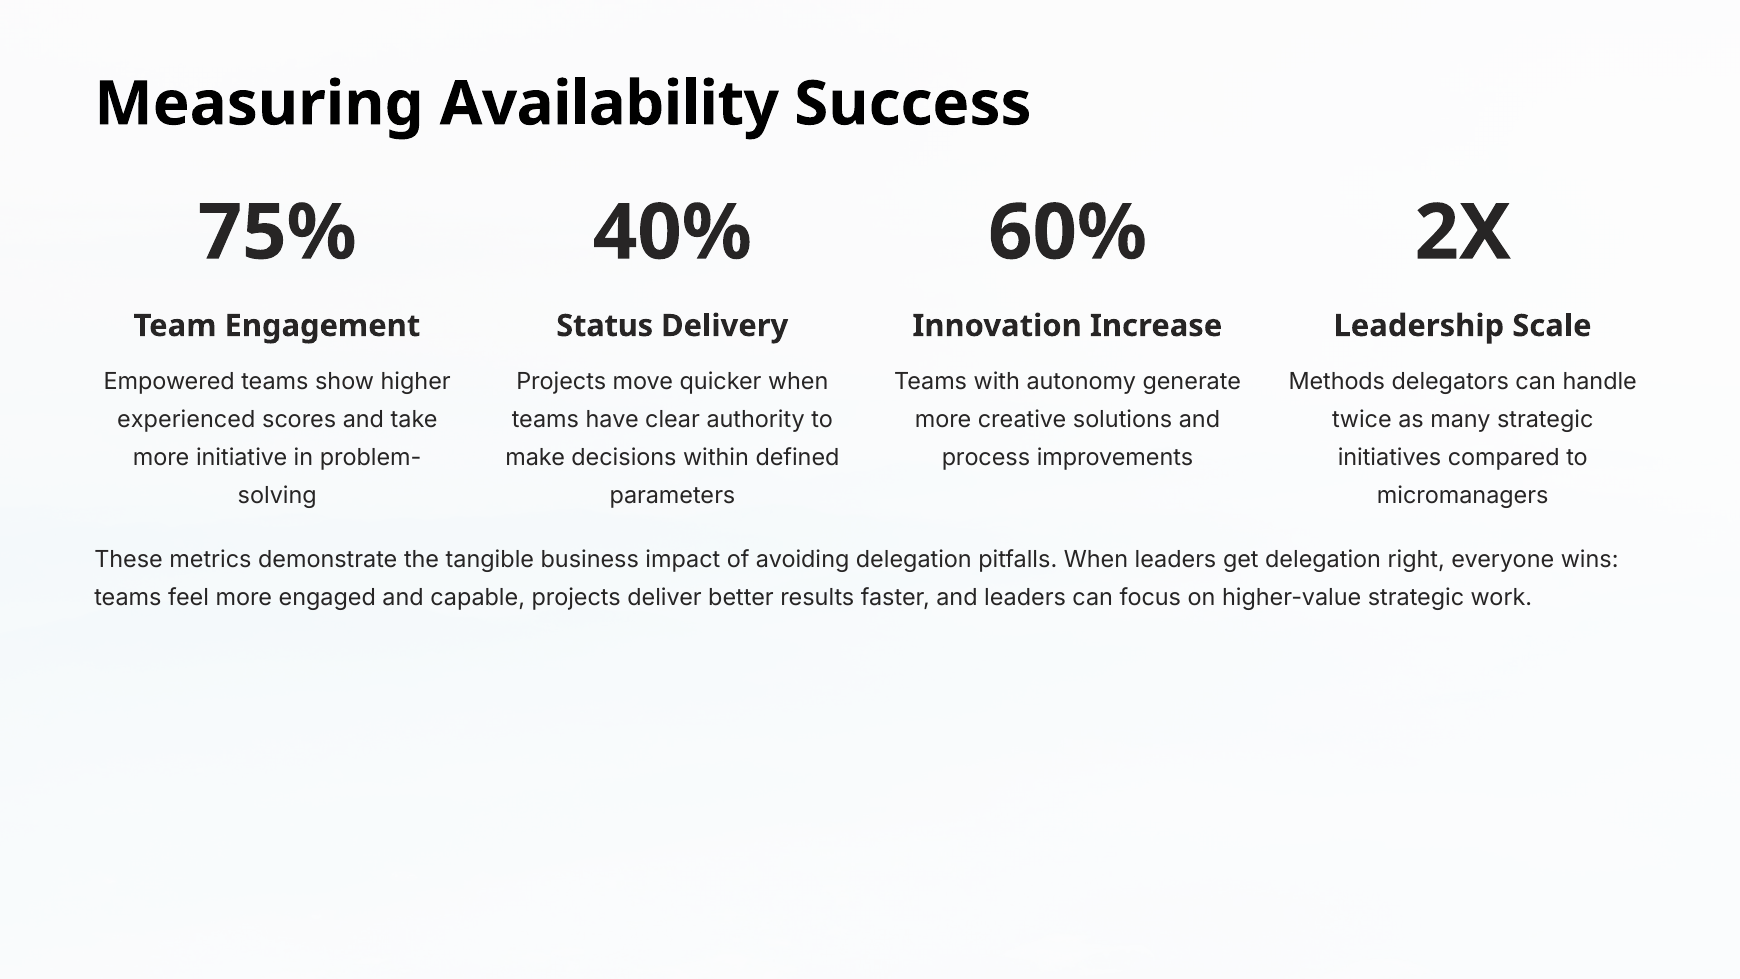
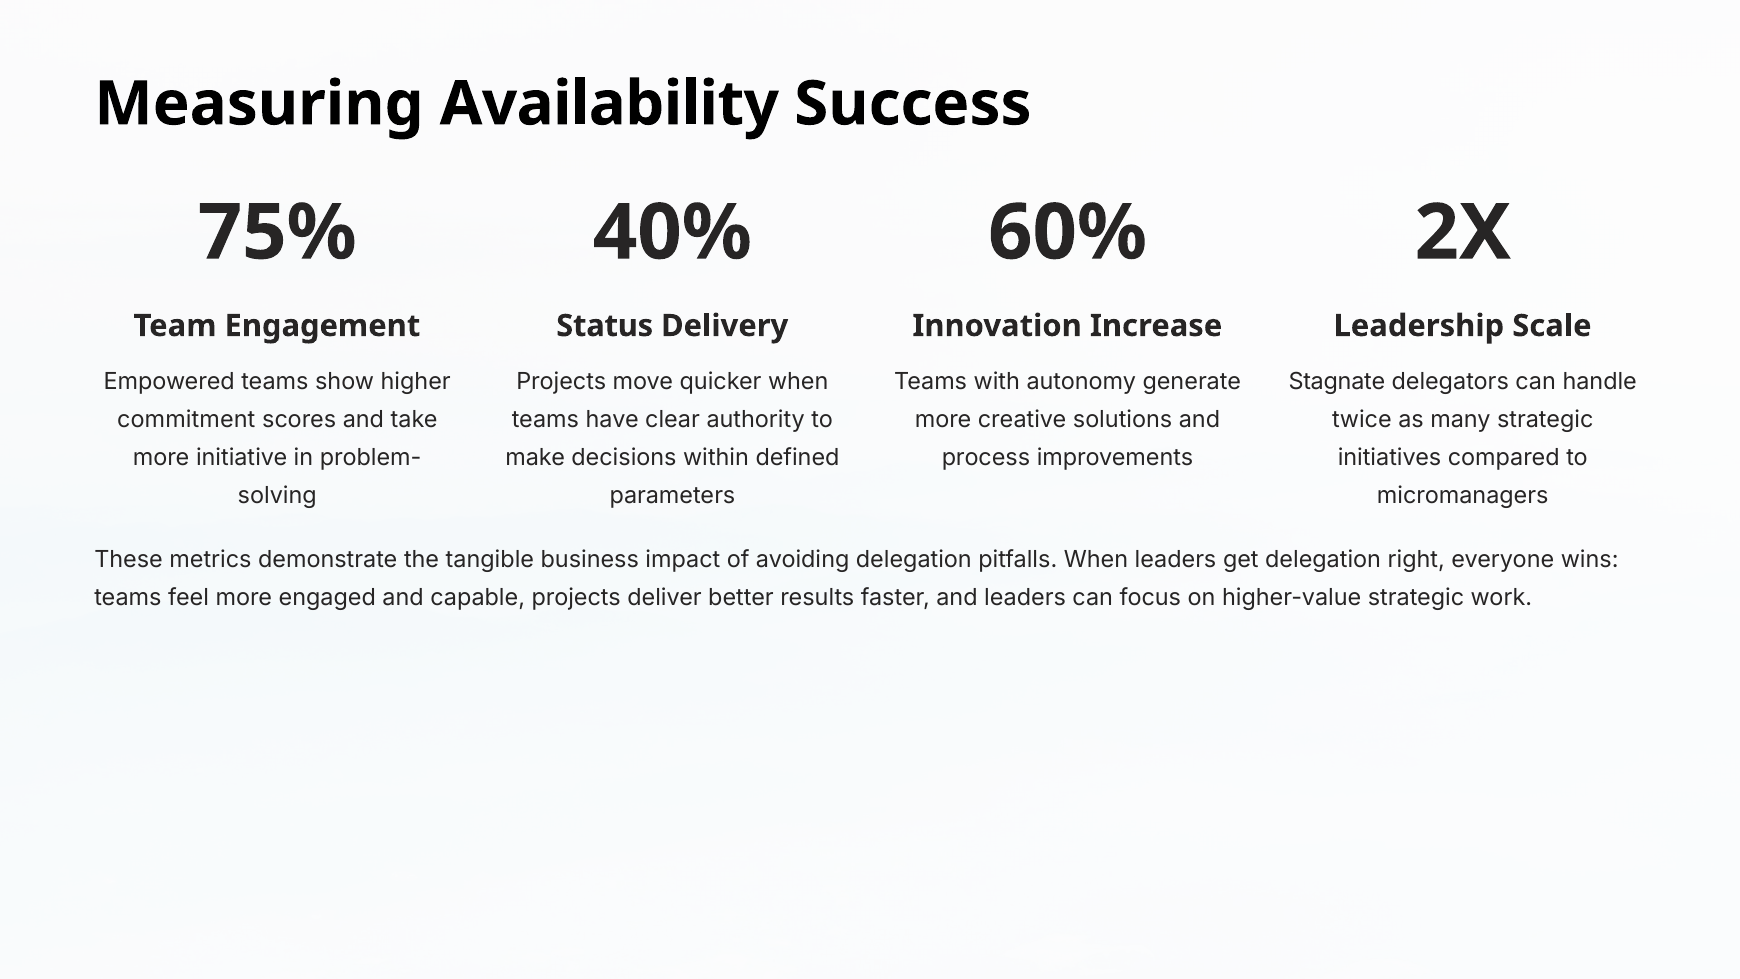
Methods: Methods -> Stagnate
experienced: experienced -> commitment
